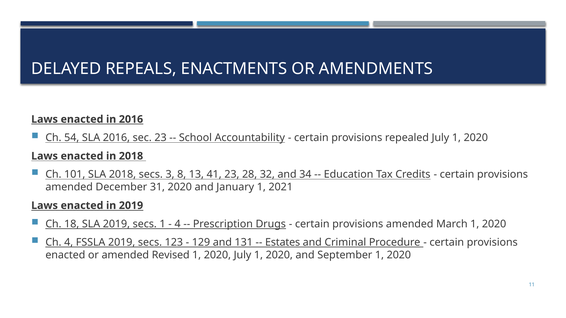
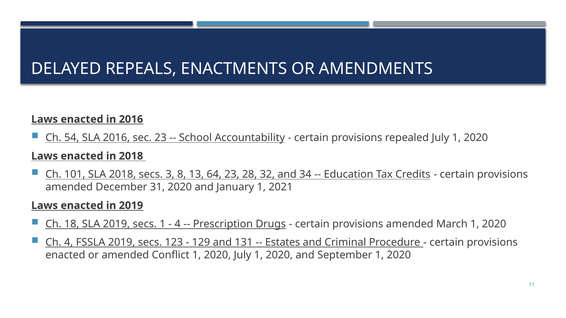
41: 41 -> 64
Revised: Revised -> Conflict
